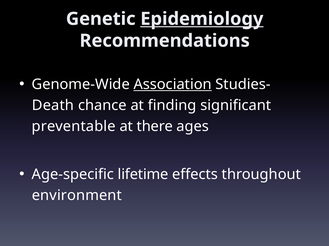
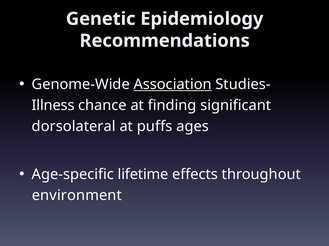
Epidemiology underline: present -> none
Death: Death -> Illness
preventable: preventable -> dorsolateral
there: there -> puffs
